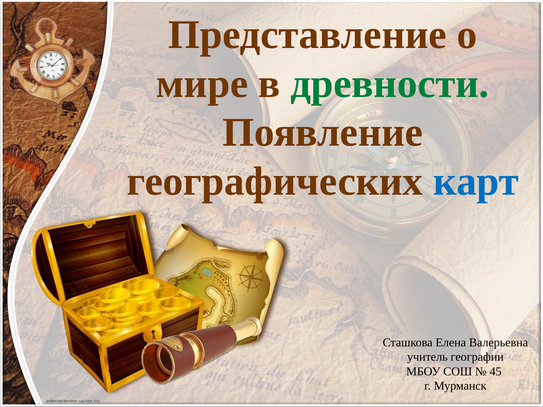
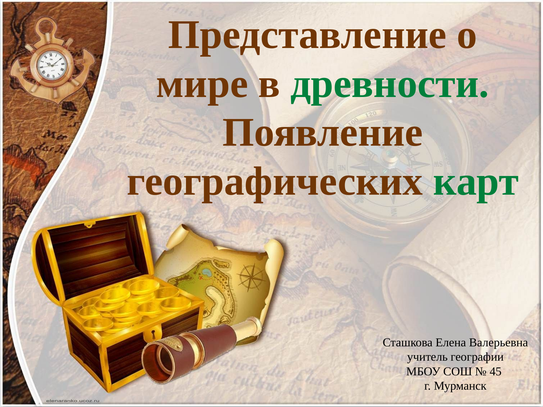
карт colour: blue -> green
